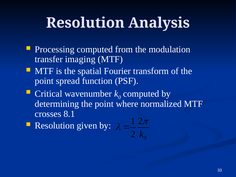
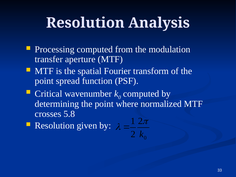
imaging: imaging -> aperture
8.1: 8.1 -> 5.8
